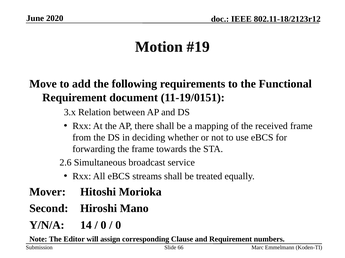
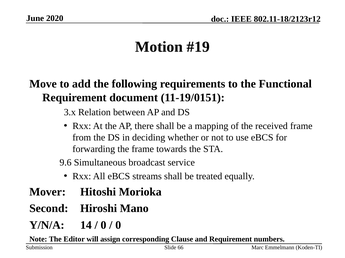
2.6: 2.6 -> 9.6
